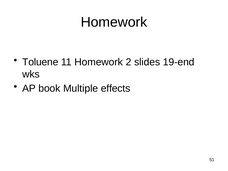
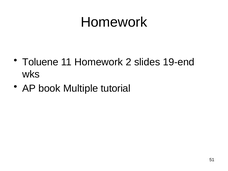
effects: effects -> tutorial
